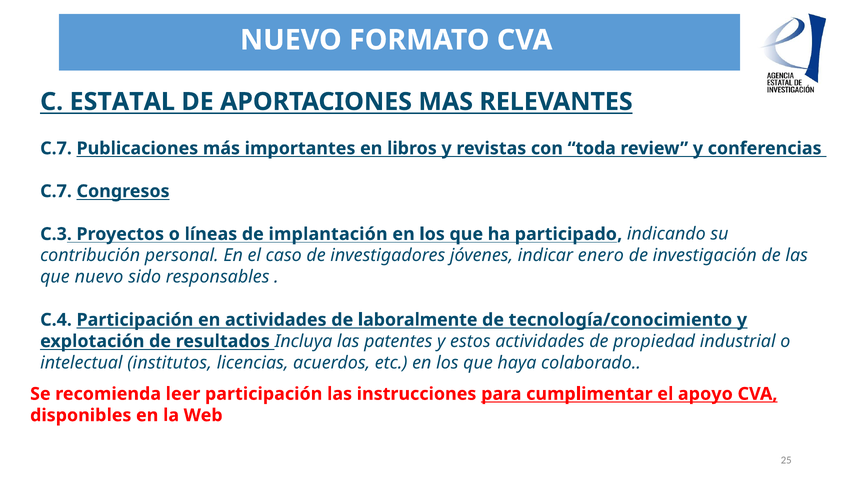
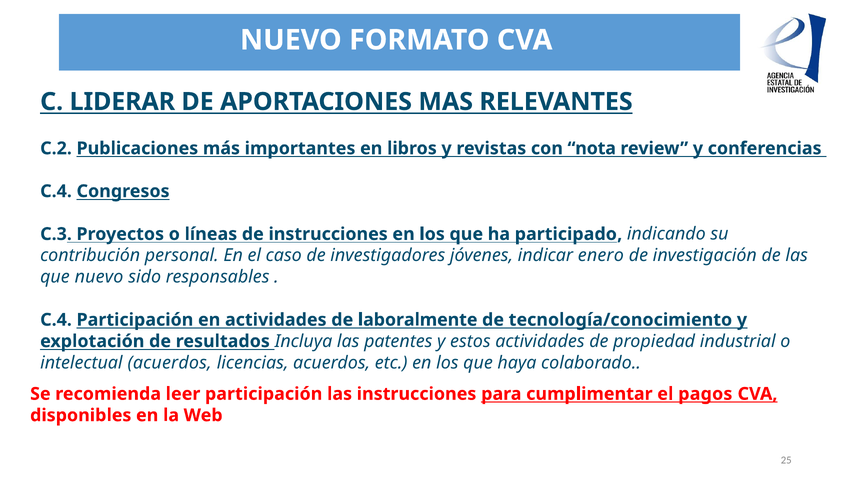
ESTATAL: ESTATAL -> LIDERAR
C.7 at (56, 148): C.7 -> C.2
toda: toda -> nota
C.7 at (56, 191): C.7 -> C.4
de implantación: implantación -> instrucciones
intelectual institutos: institutos -> acuerdos
apoyo: apoyo -> pagos
